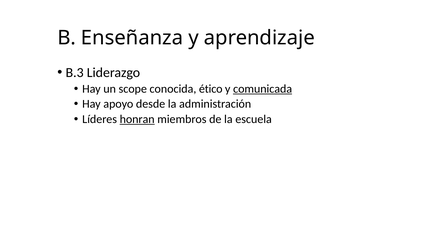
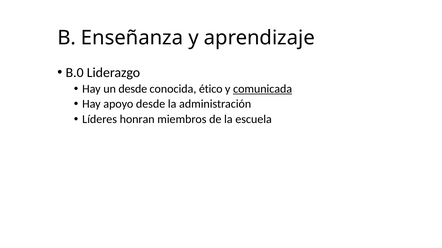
B.3: B.3 -> B.0
un scope: scope -> desde
honran underline: present -> none
